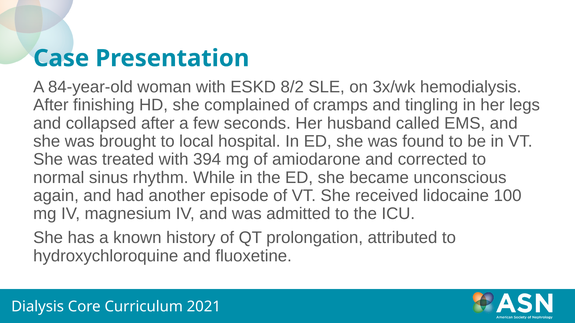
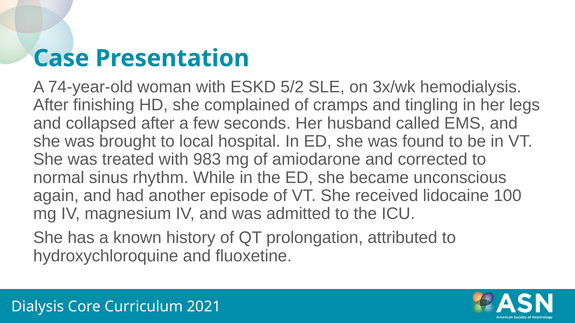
84-year-old: 84-year-old -> 74-year-old
8/2: 8/2 -> 5/2
394: 394 -> 983
